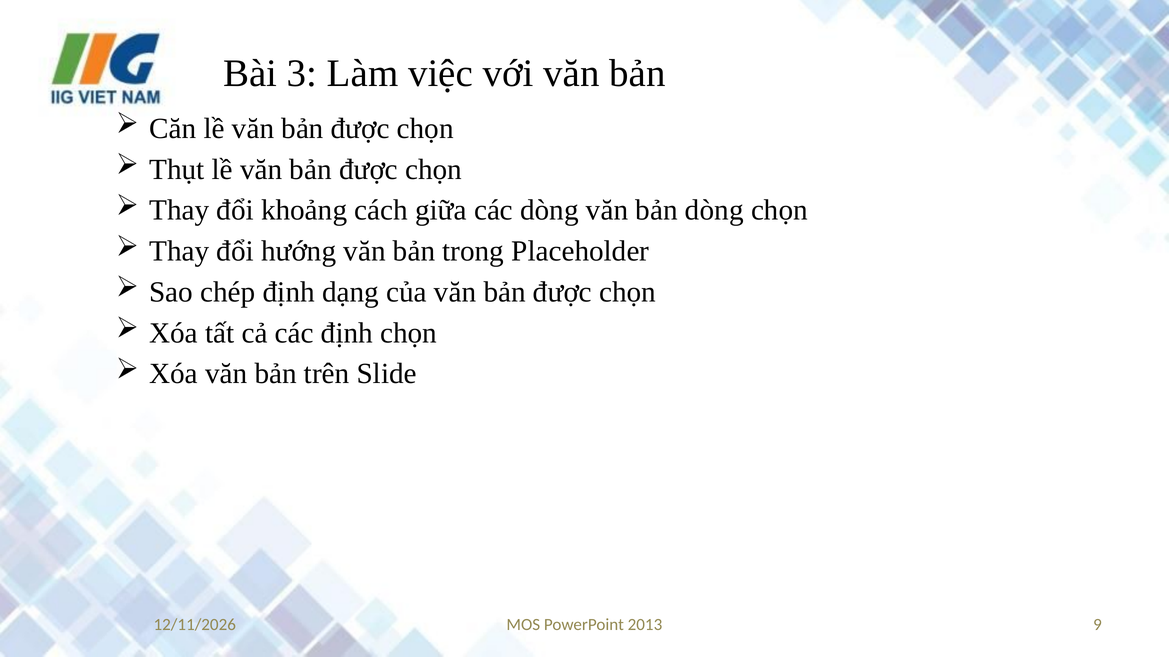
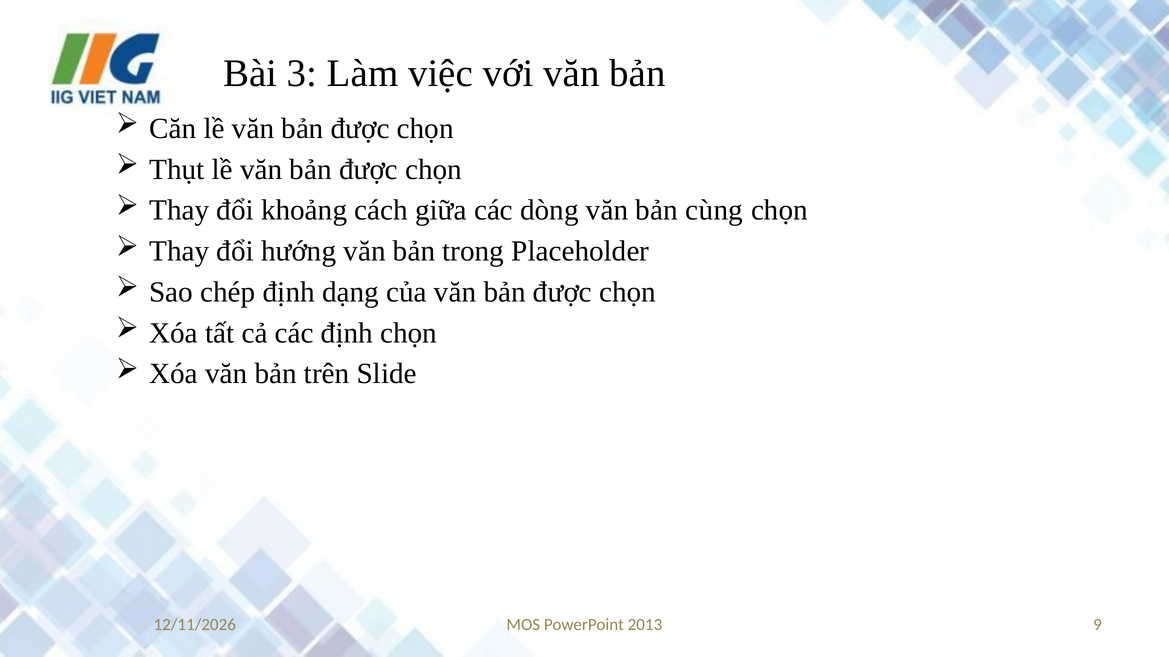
bản dòng: dòng -> cùng
